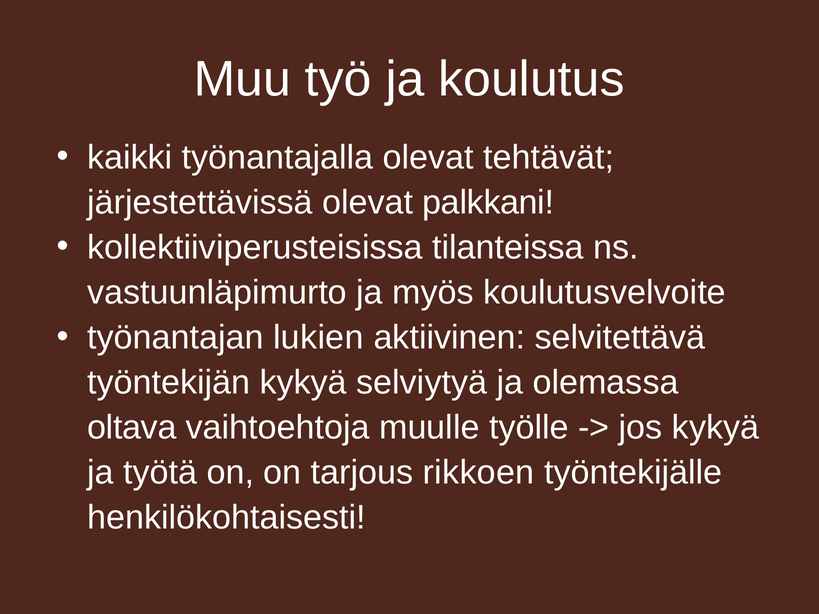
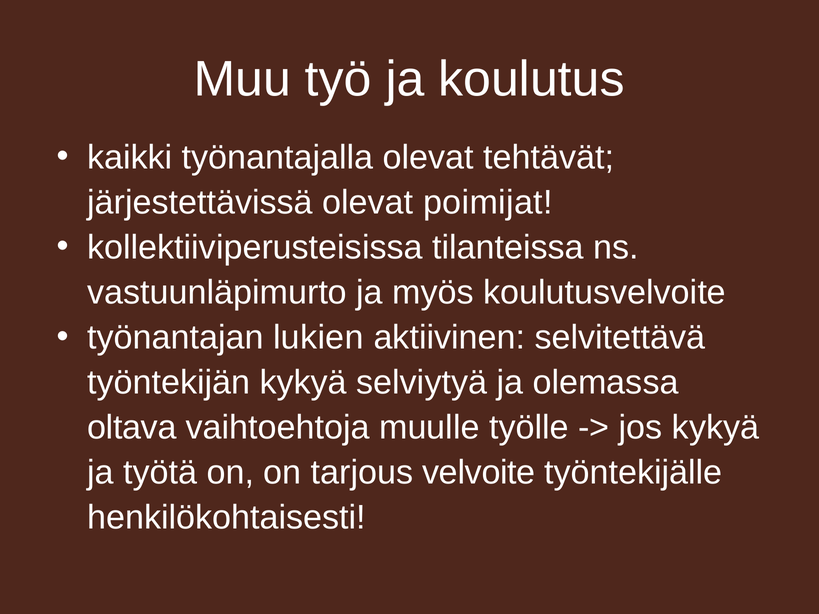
palkkani: palkkani -> poimijat
rikkoen: rikkoen -> velvoite
